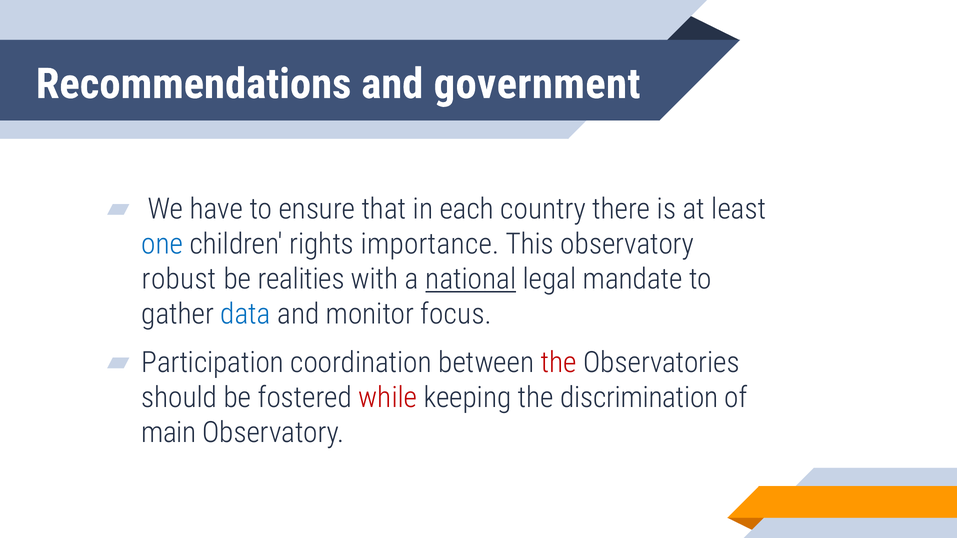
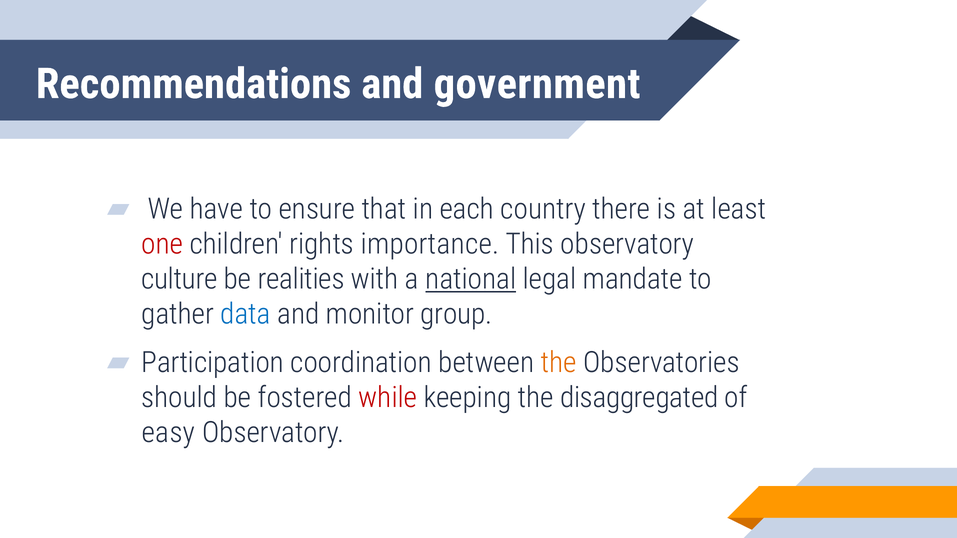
one colour: blue -> red
robust: robust -> culture
focus: focus -> group
the at (559, 363) colour: red -> orange
discrimination: discrimination -> disaggregated
main: main -> easy
